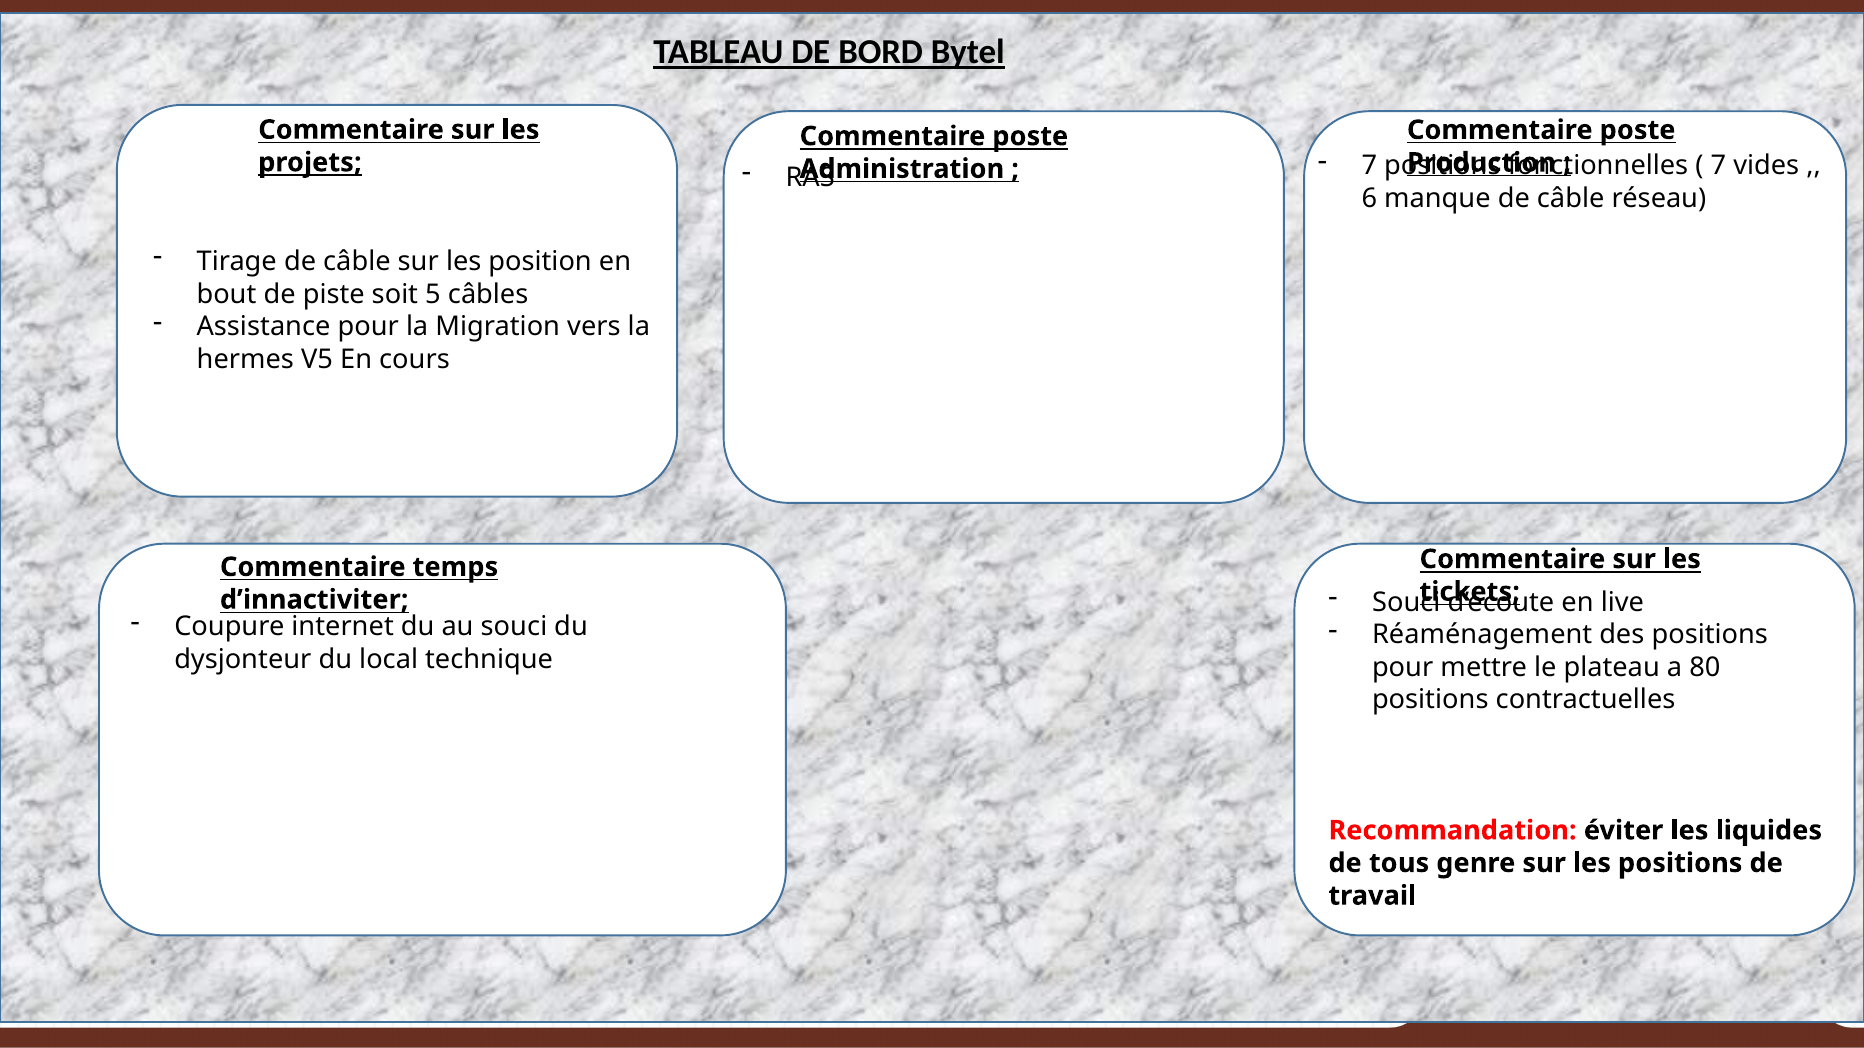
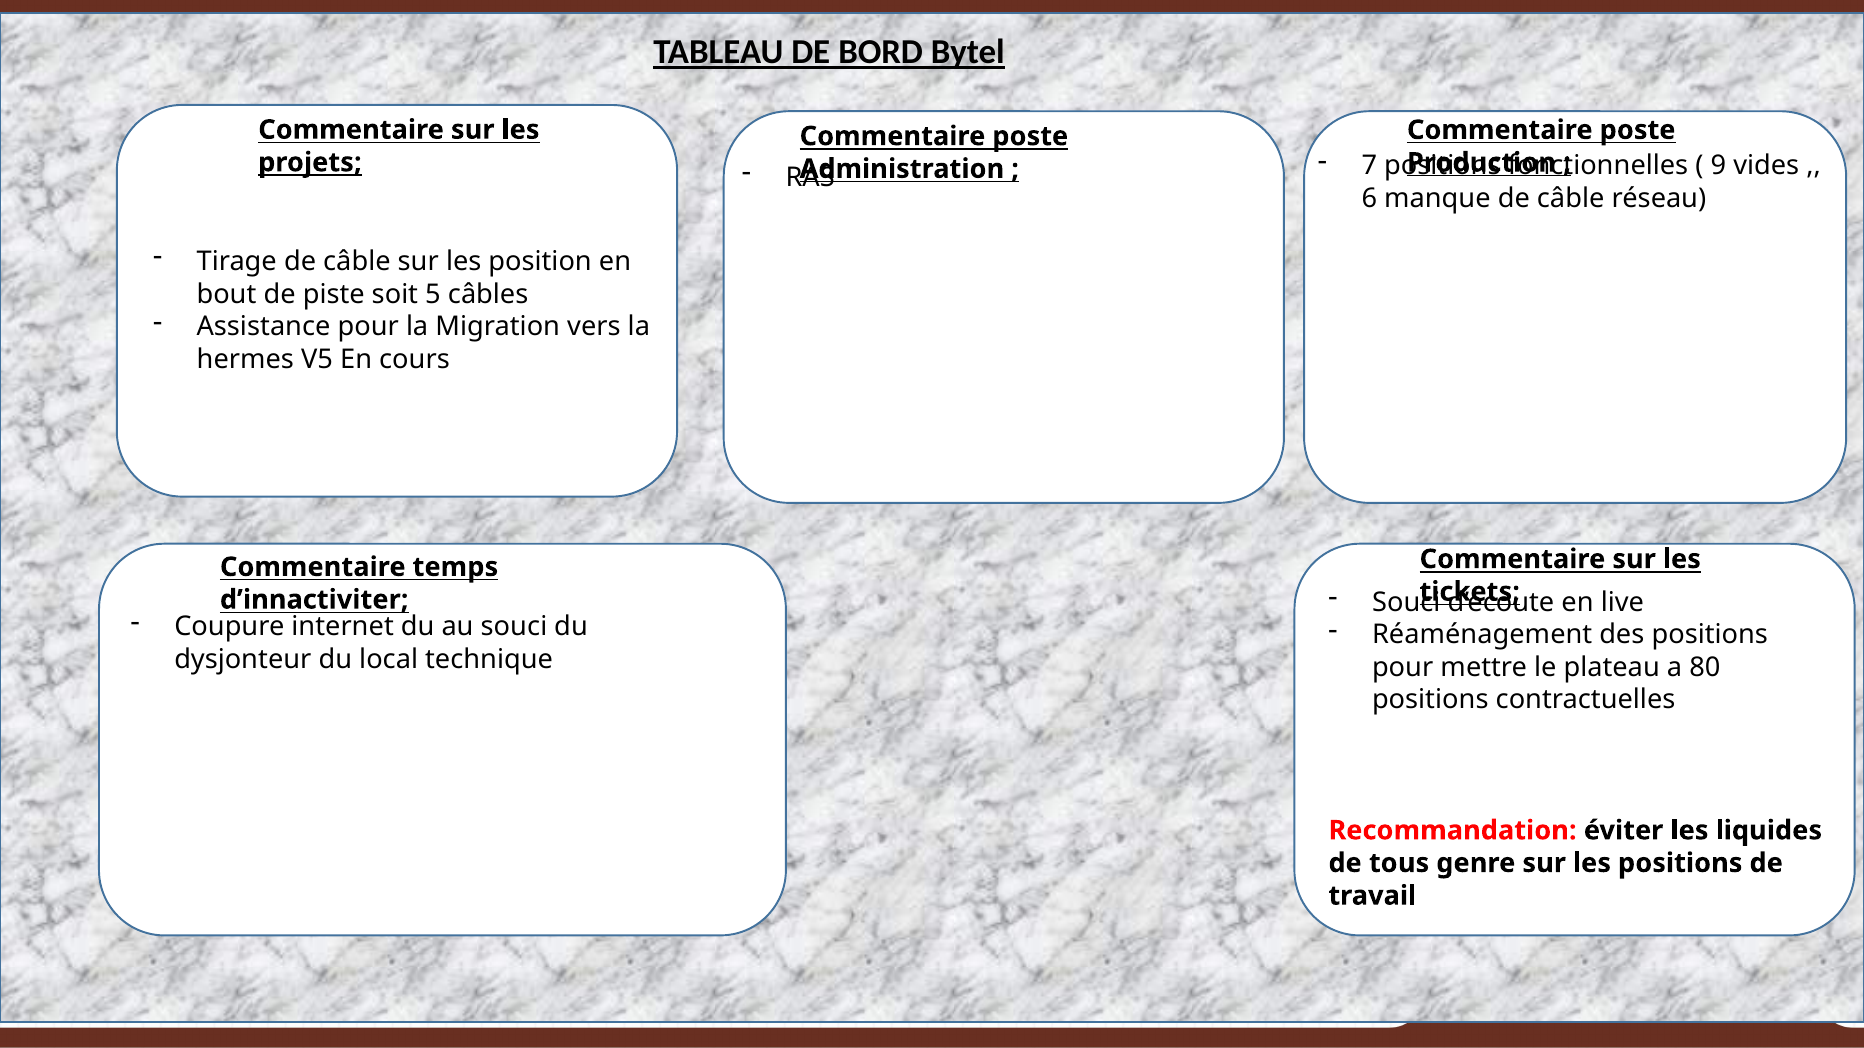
7 at (1718, 166): 7 -> 9
